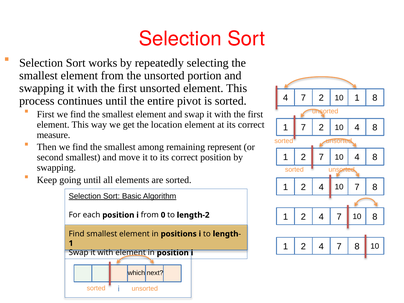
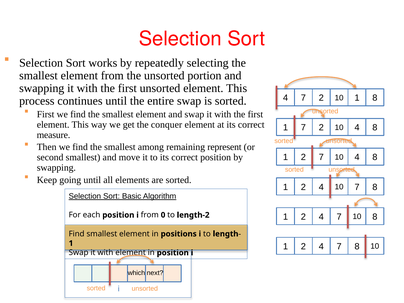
entire pivot: pivot -> swap
location: location -> conquer
